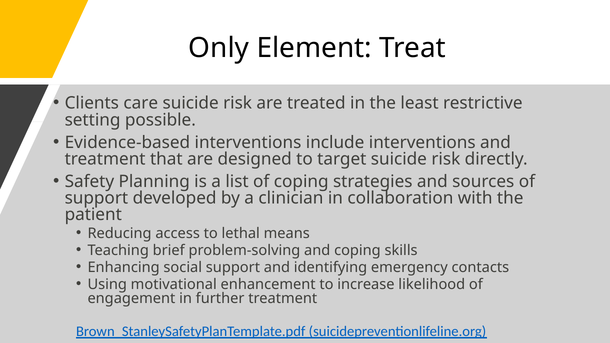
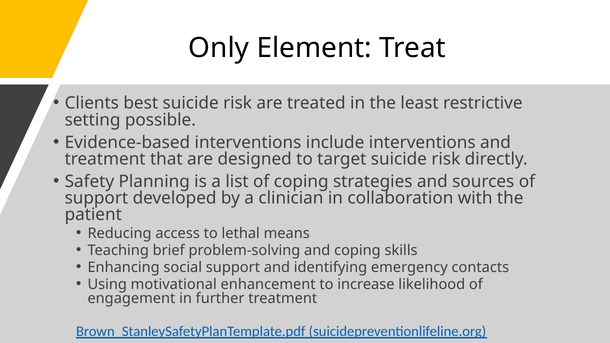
care: care -> best
